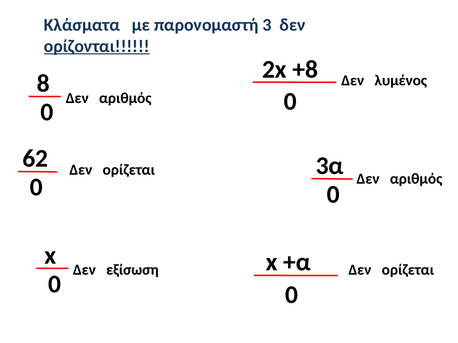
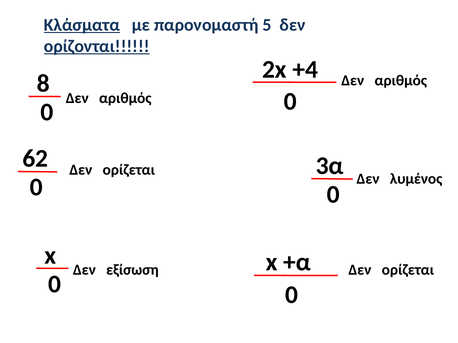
Κλάσματα underline: none -> present
3: 3 -> 5
+8: +8 -> +4
λυμένος at (401, 80): λυμένος -> αριθμός
αριθμός at (416, 179): αριθμός -> λυμένος
